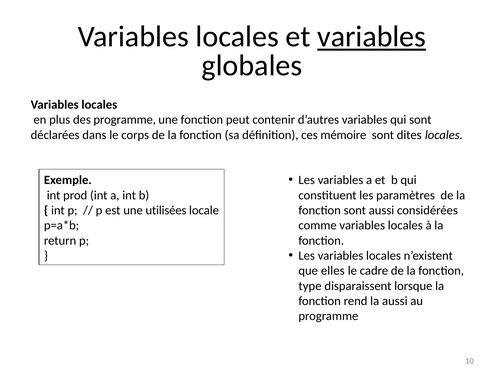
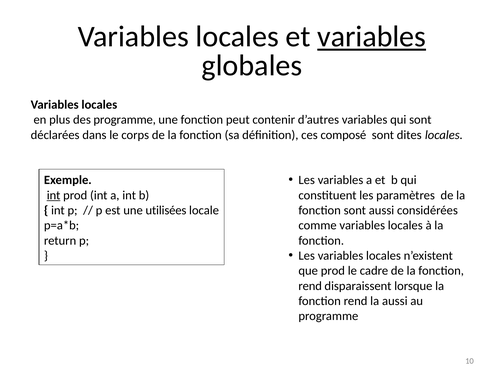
mémoire: mémoire -> composé
int at (54, 195) underline: none -> present
que elles: elles -> prod
type at (310, 286): type -> rend
